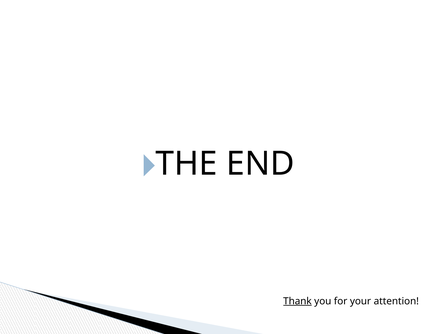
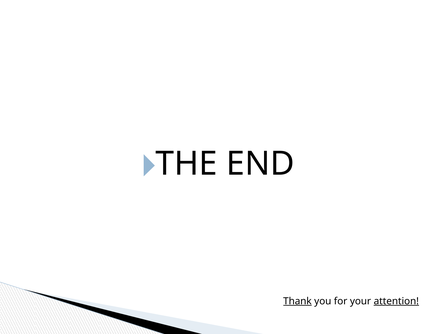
attention underline: none -> present
